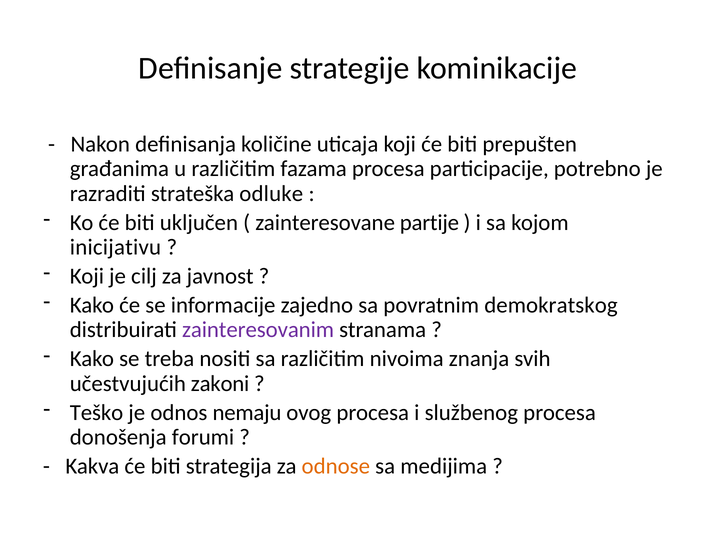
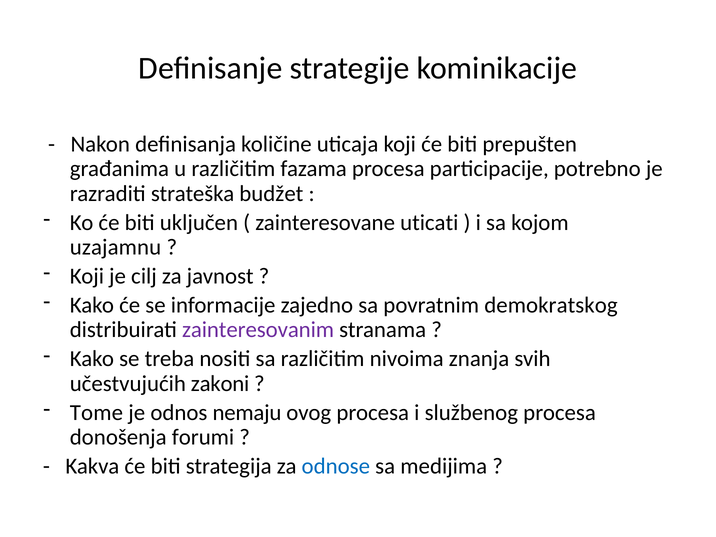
odluke: odluke -> budžet
partije: partije -> uticati
inicijativu: inicijativu -> uzajamnu
Teško: Teško -> Tome
odnose colour: orange -> blue
